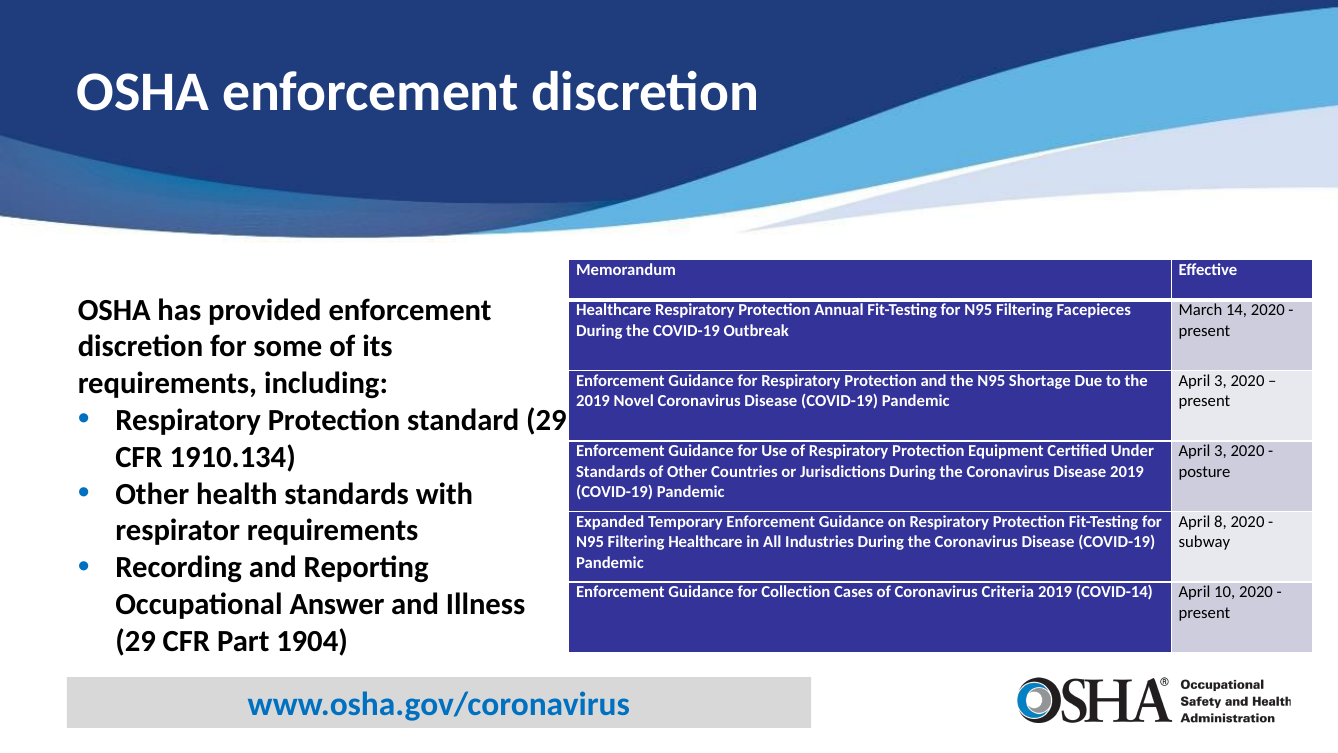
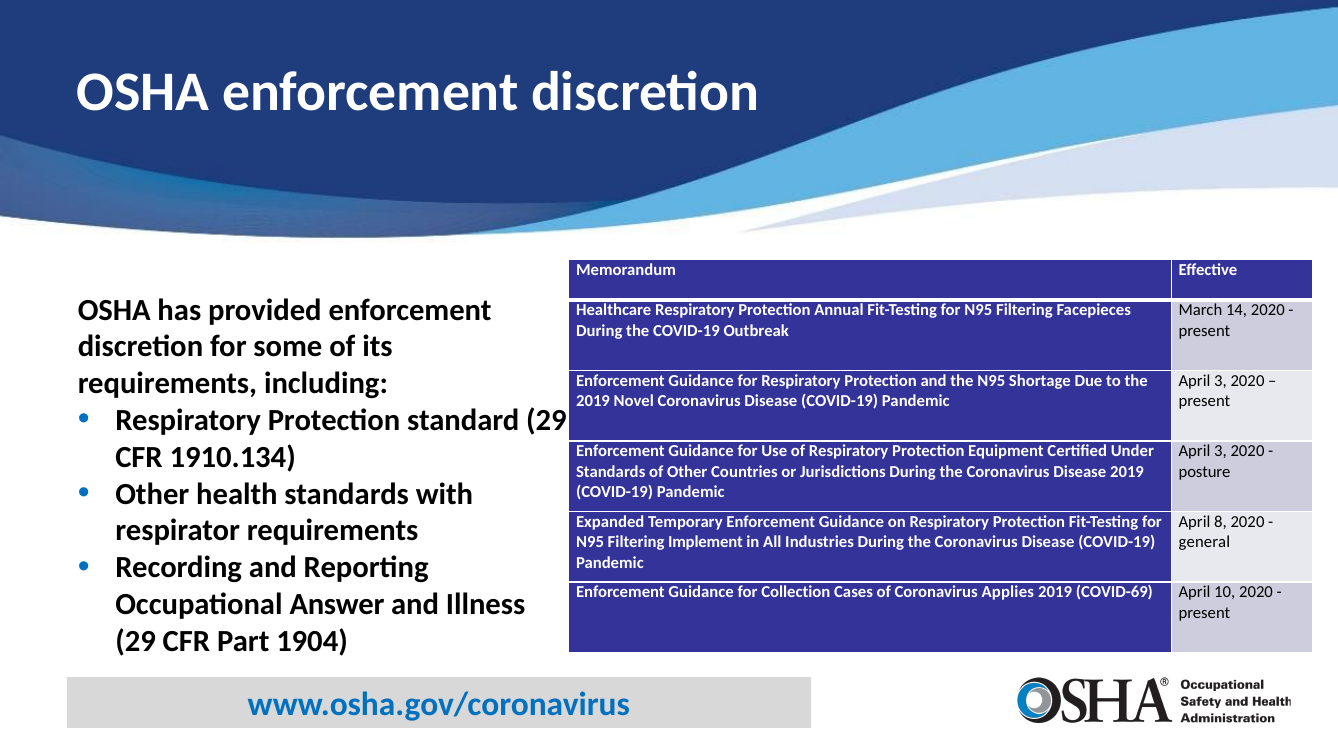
Filtering Healthcare: Healthcare -> Implement
subway: subway -> general
Criteria: Criteria -> Applies
COVID-14: COVID-14 -> COVID-69
